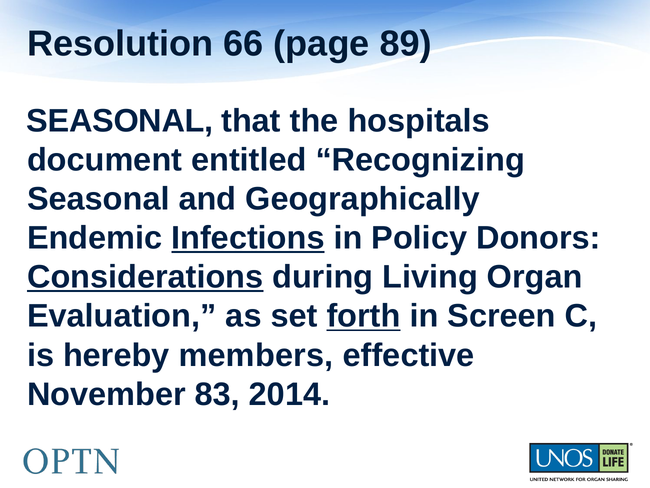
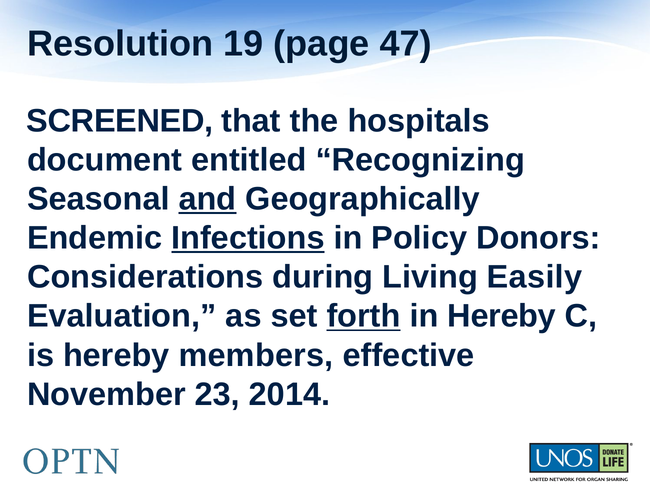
66: 66 -> 19
89: 89 -> 47
SEASONAL at (120, 121): SEASONAL -> SCREENED
and underline: none -> present
Considerations underline: present -> none
Organ: Organ -> Easily
in Screen: Screen -> Hereby
83: 83 -> 23
